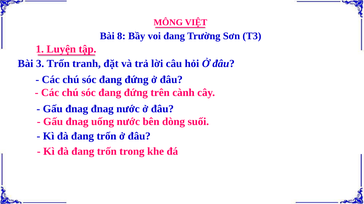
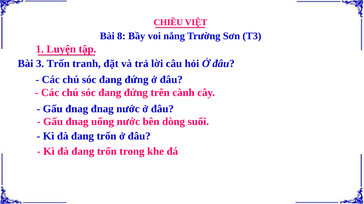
MÔNG: MÔNG -> CHIỀU
voi đang: đang -> nắng
